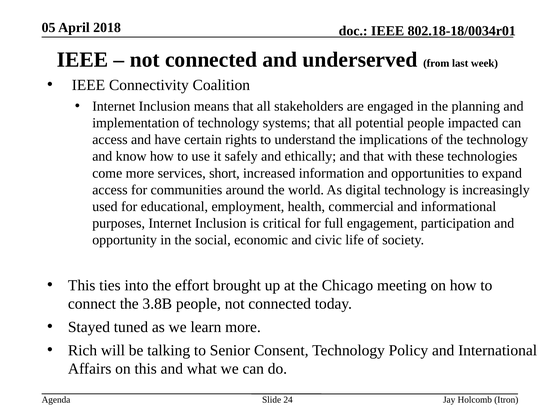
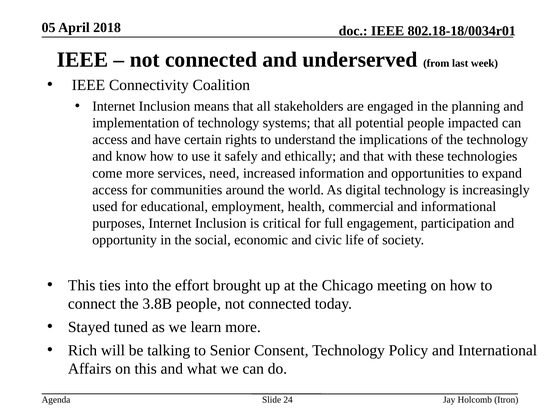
short: short -> need
